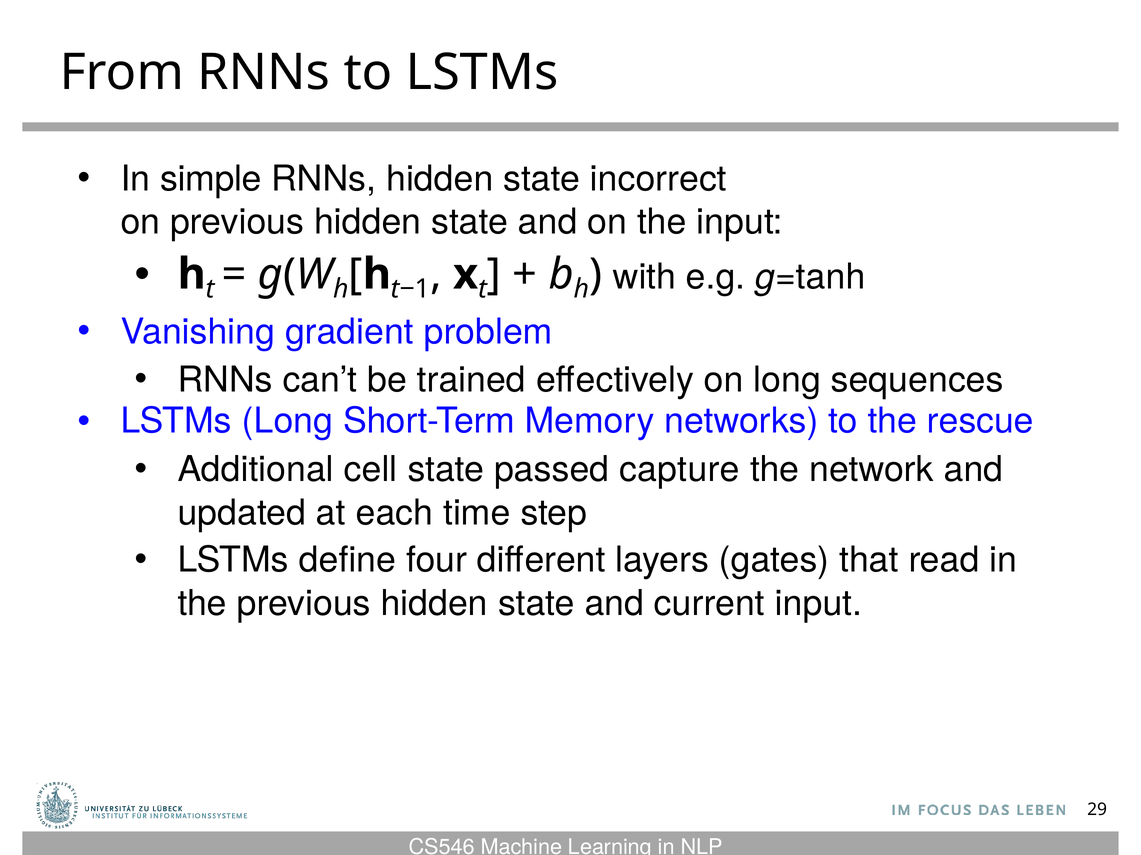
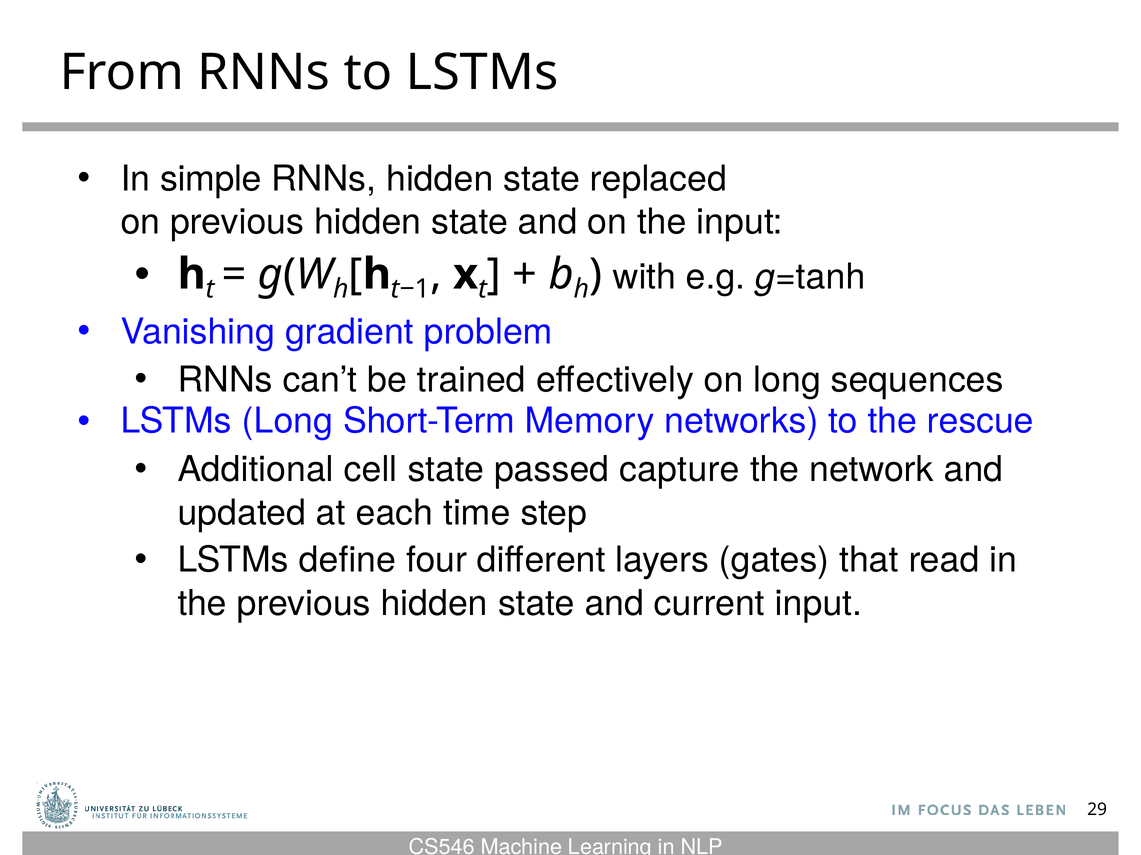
incorrect: incorrect -> replaced
